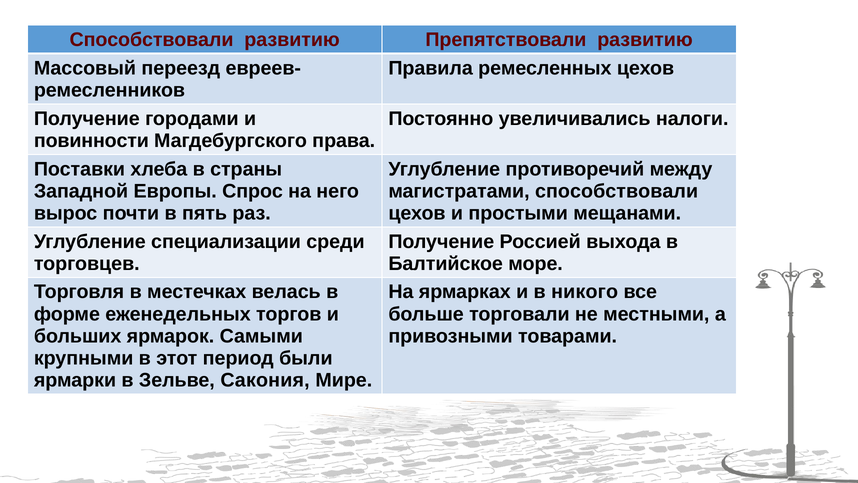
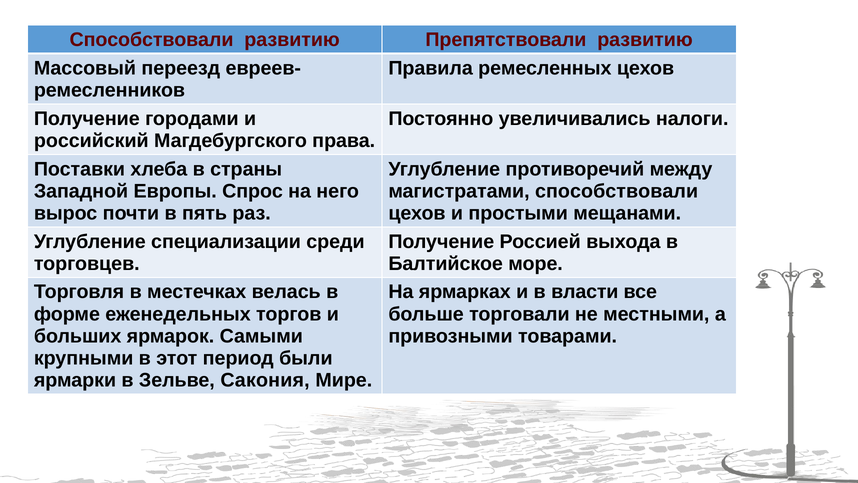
повинности: повинности -> российский
никого: никого -> власти
